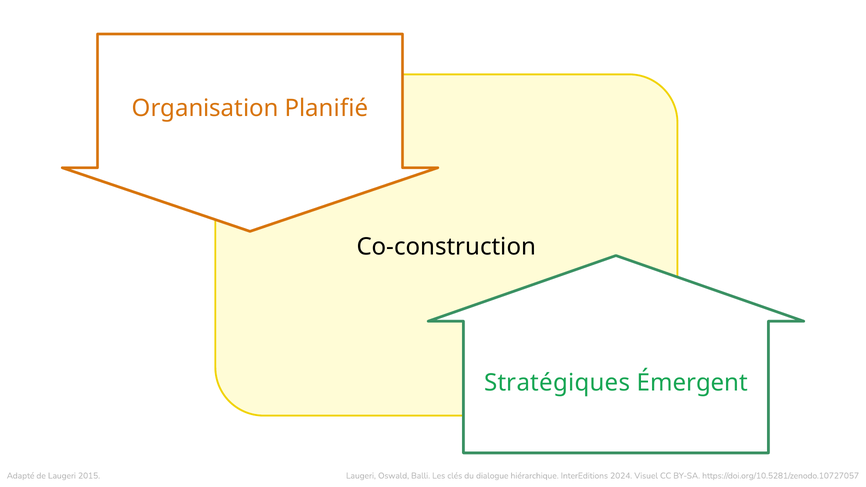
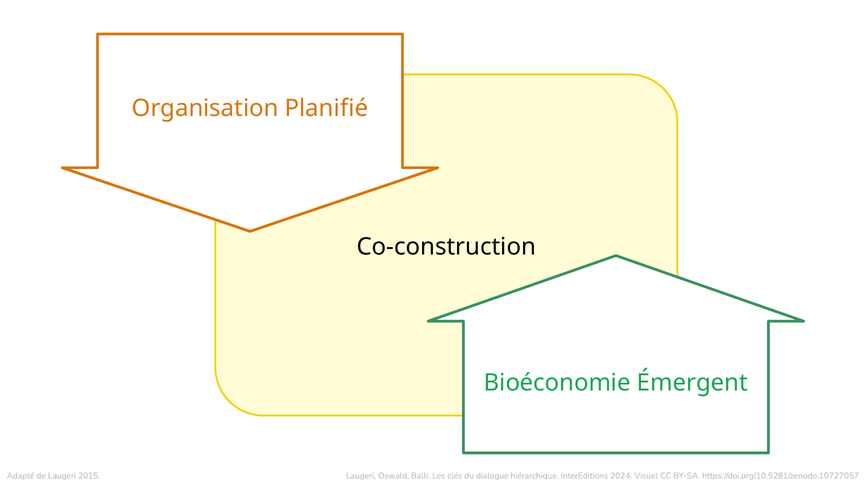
Stratégiques: Stratégiques -> Bioéconomie
